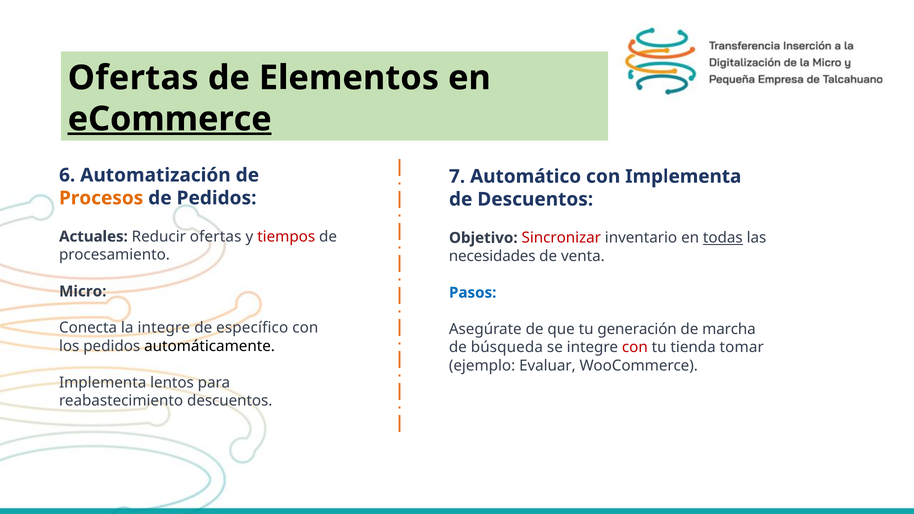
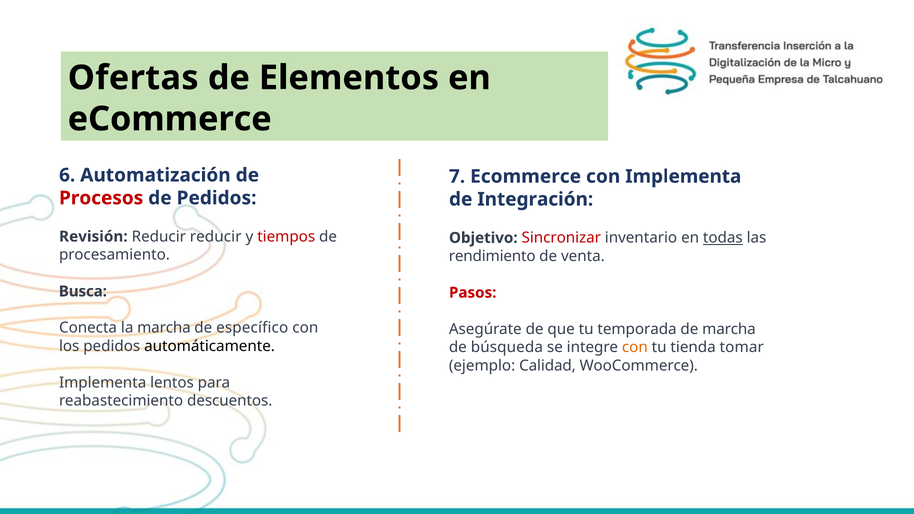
eCommerce at (170, 119) underline: present -> none
7 Automático: Automático -> Ecommerce
Procesos colour: orange -> red
de Descuentos: Descuentos -> Integración
Actuales: Actuales -> Revisión
Reducir ofertas: ofertas -> reducir
necesidades: necesidades -> rendimiento
Micro: Micro -> Busca
Pasos colour: blue -> red
la integre: integre -> marcha
generación: generación -> temporada
con at (635, 348) colour: red -> orange
Evaluar: Evaluar -> Calidad
